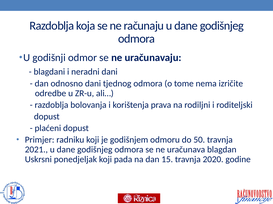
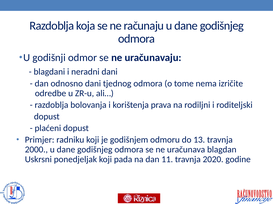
50: 50 -> 13
2021: 2021 -> 2000
15: 15 -> 11
